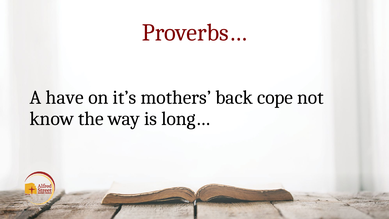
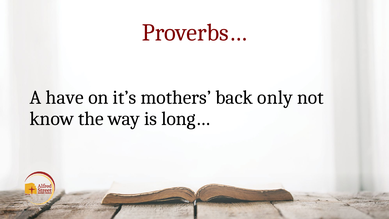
cope: cope -> only
